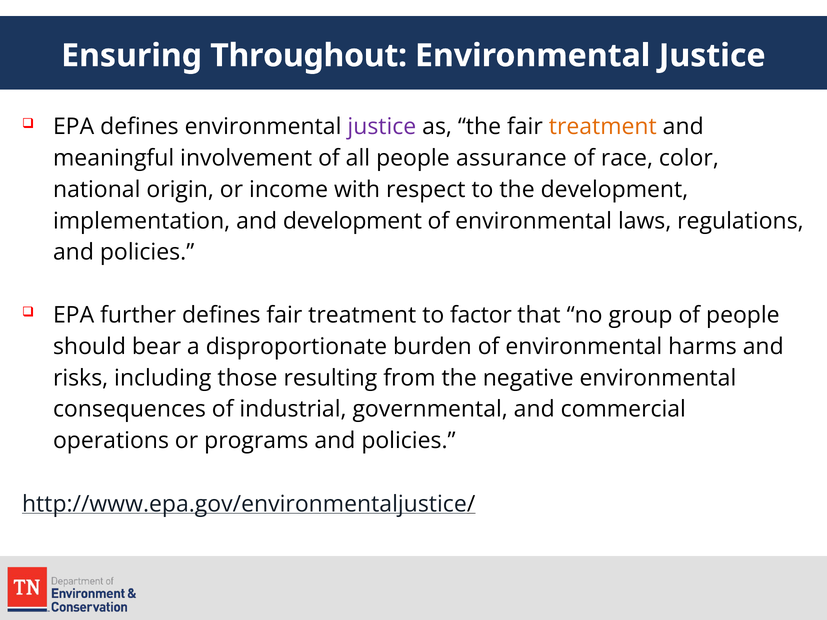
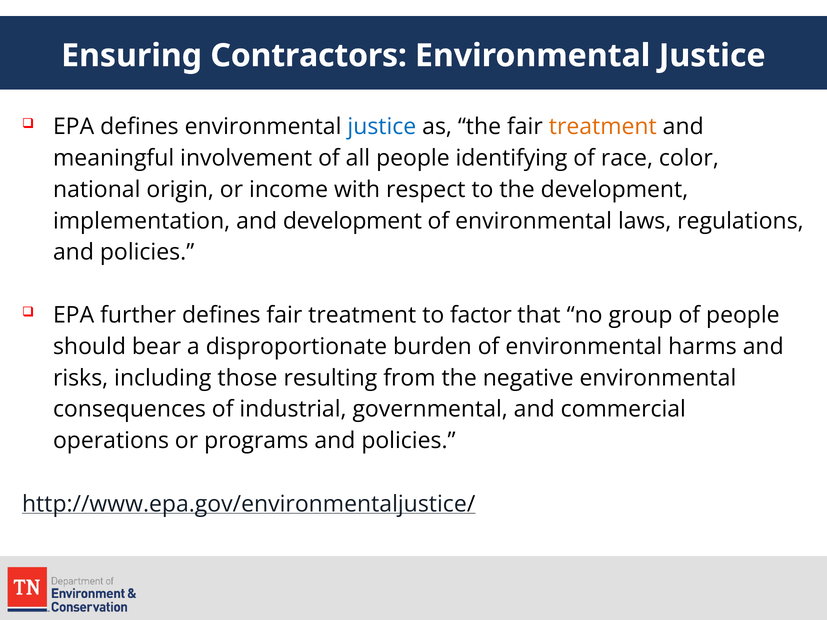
Throughout: Throughout -> Contractors
justice at (382, 127) colour: purple -> blue
assurance: assurance -> identifying
